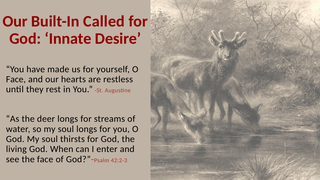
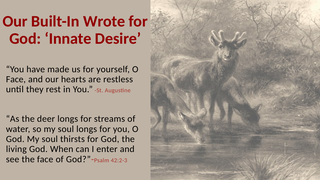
Called: Called -> Wrote
